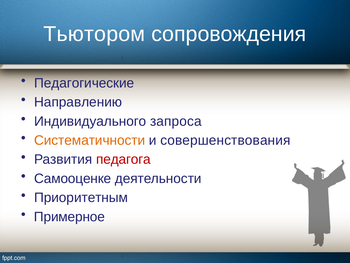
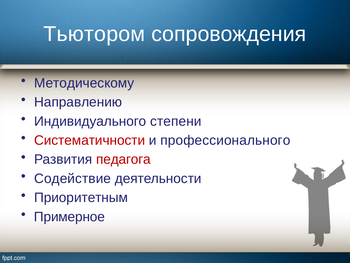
Педагогические: Педагогические -> Методическому
запроса: запроса -> степени
Систематичности colour: orange -> red
совершенствования: совершенствования -> профессионального
Самооценке: Самооценке -> Содействие
